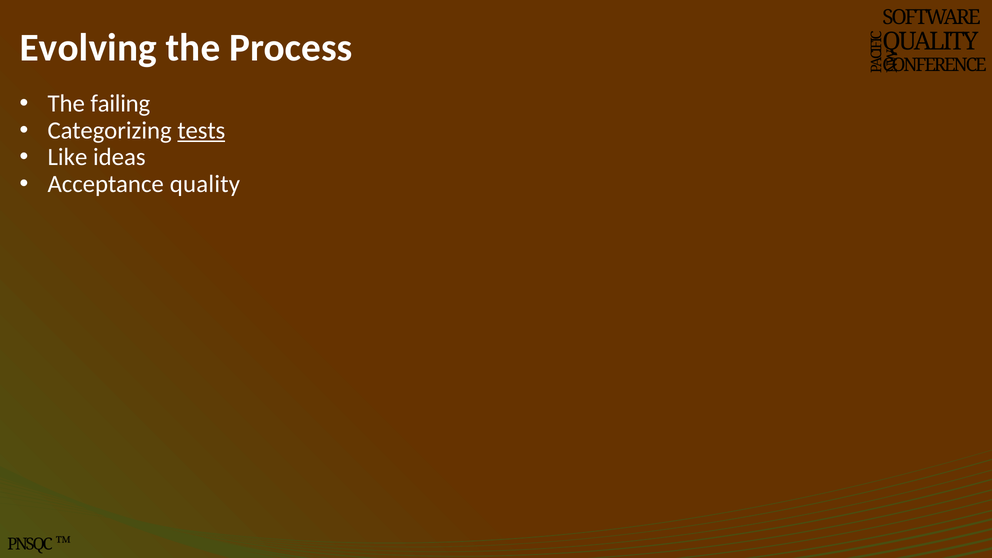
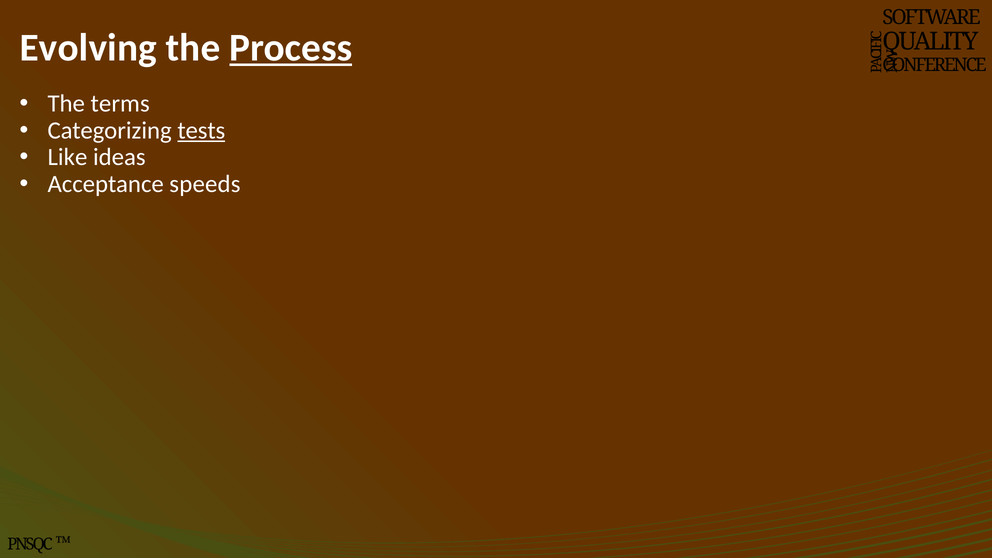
Process underline: none -> present
failing: failing -> terms
Acceptance quality: quality -> speeds
